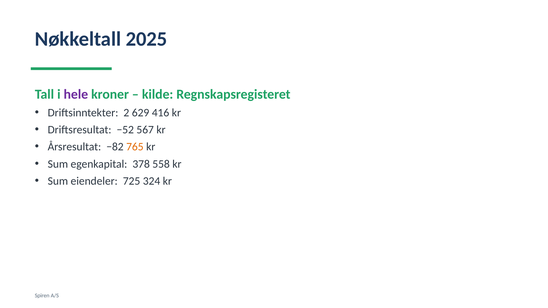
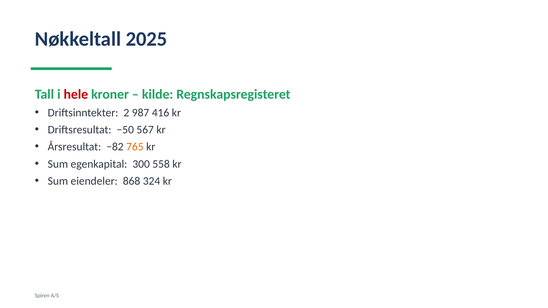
hele colour: purple -> red
629: 629 -> 987
−52: −52 -> −50
378: 378 -> 300
725: 725 -> 868
